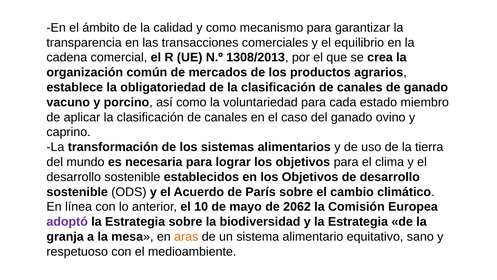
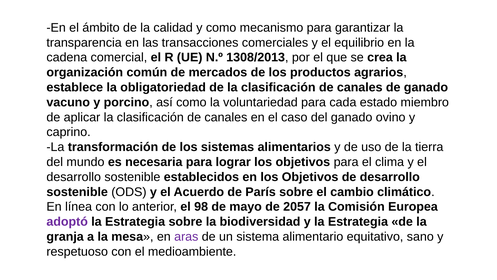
10: 10 -> 98
2062: 2062 -> 2057
aras colour: orange -> purple
